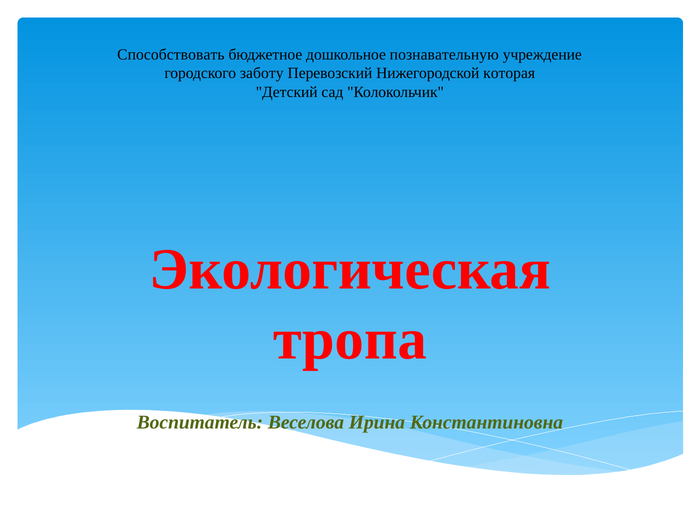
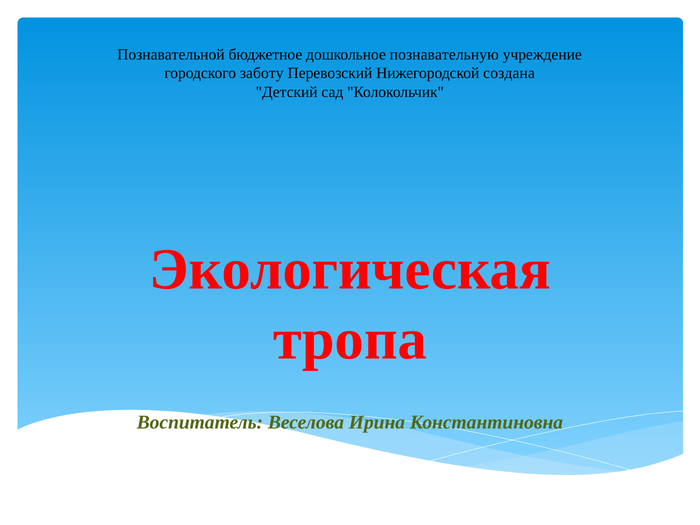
Способствовать: Способствовать -> Познавательной
которая: которая -> создана
